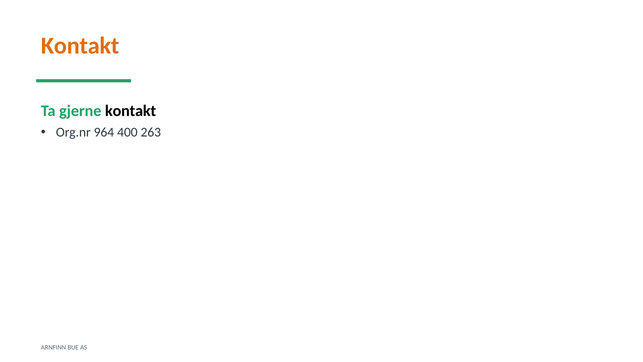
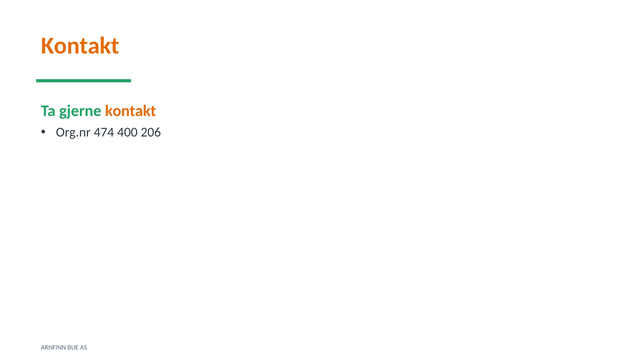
kontakt at (131, 111) colour: black -> orange
964: 964 -> 474
263: 263 -> 206
